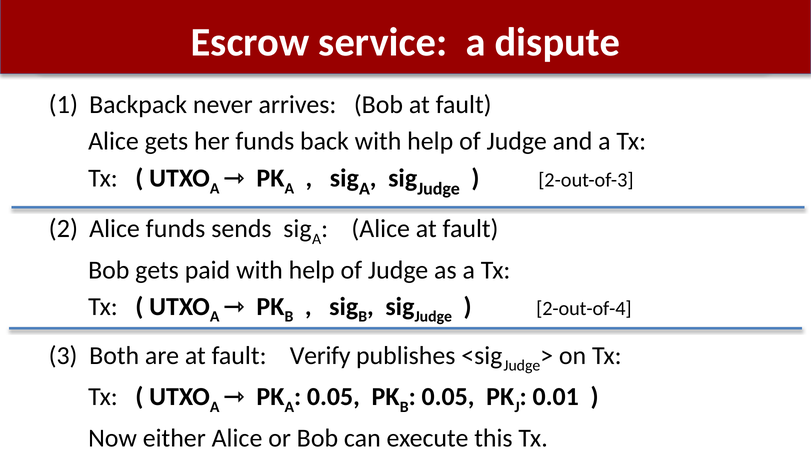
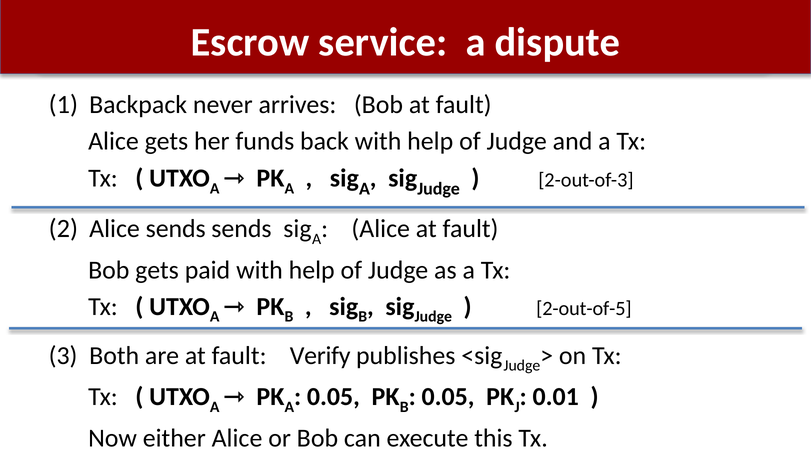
Alice funds: funds -> sends
2-out-of-4: 2-out-of-4 -> 2-out-of-5
